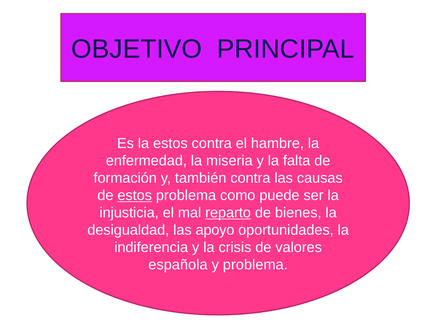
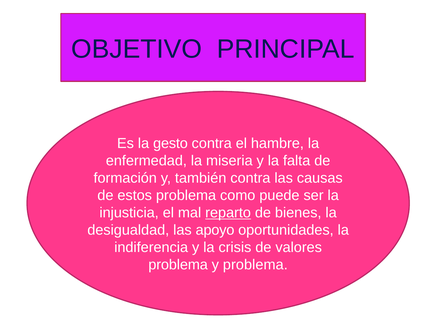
la estos: estos -> gesto
estos at (135, 195) underline: present -> none
española at (178, 265): española -> problema
